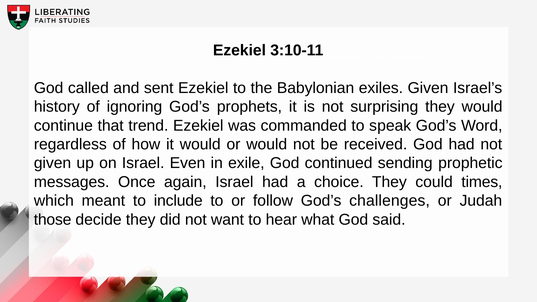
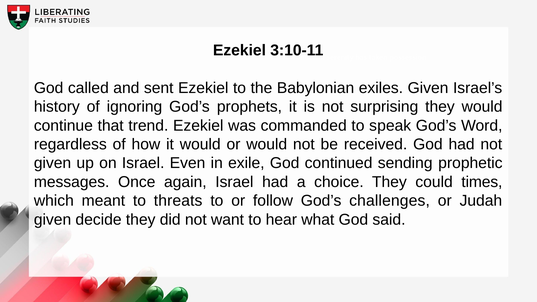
include: include -> threats
those at (53, 220): those -> given
